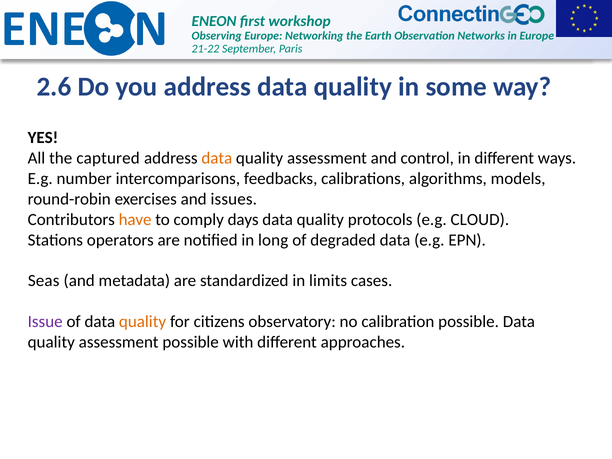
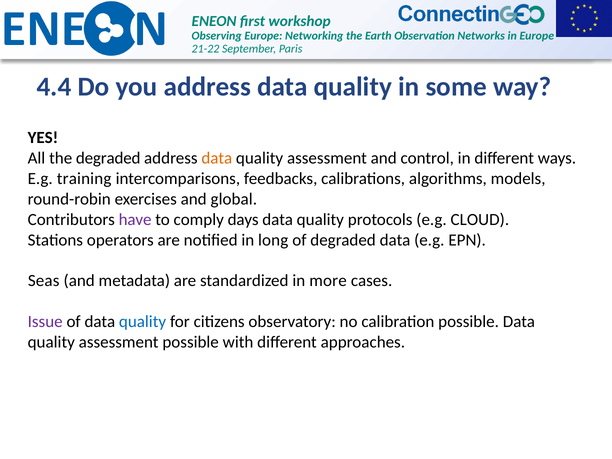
2.6: 2.6 -> 4.4
the captured: captured -> degraded
number: number -> training
issues: issues -> global
have colour: orange -> purple
limits: limits -> more
quality at (143, 322) colour: orange -> blue
